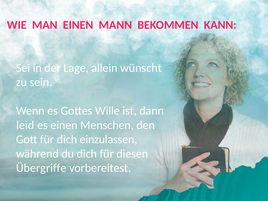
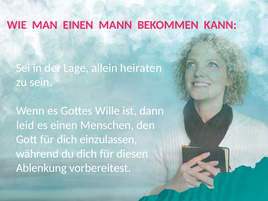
wünscht: wünscht -> heiraten
Übergriffe: Übergriffe -> Ablenkung
